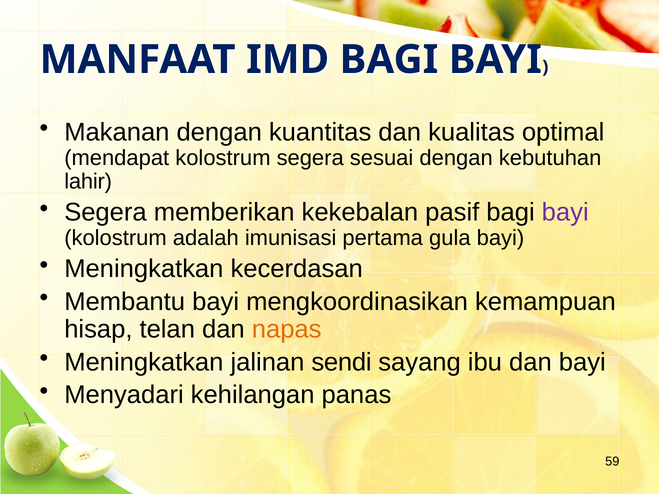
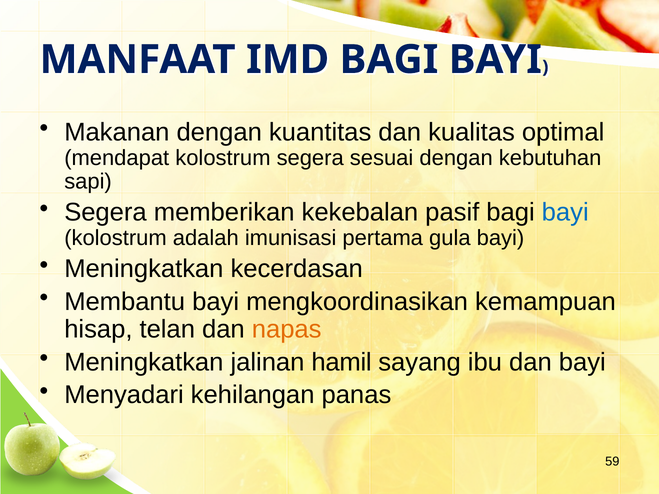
lahir: lahir -> sapi
bayi at (565, 213) colour: purple -> blue
sendi: sendi -> hamil
